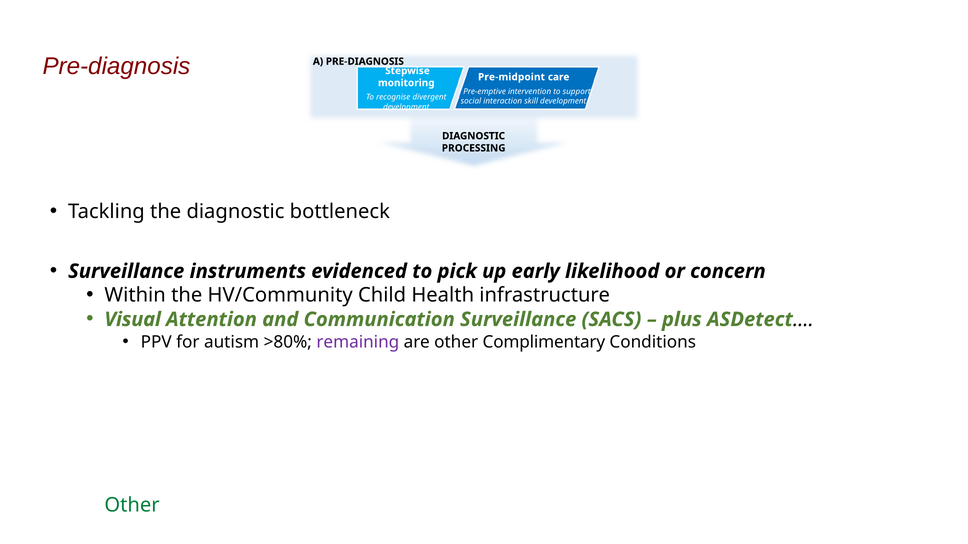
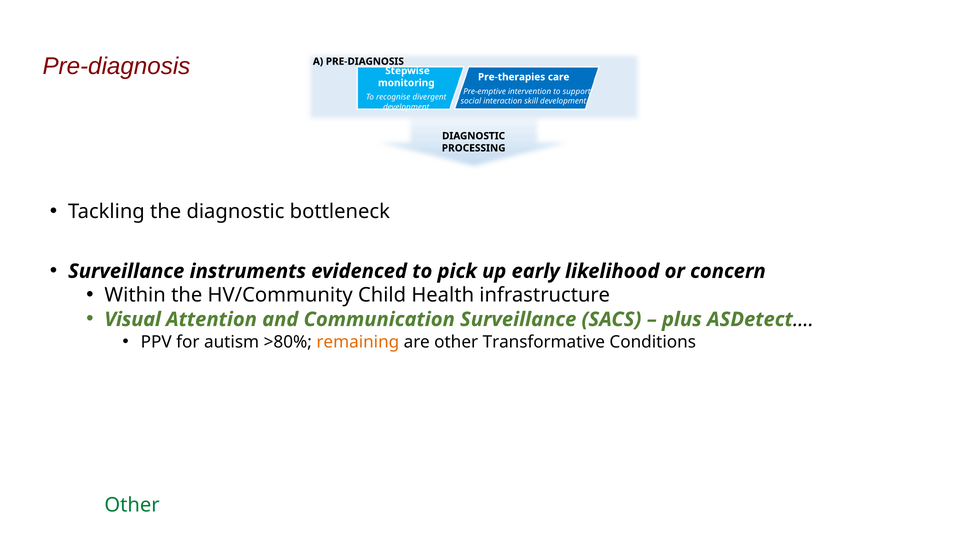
Pre-midpoint: Pre-midpoint -> Pre-therapies
remaining colour: purple -> orange
other Complimentary: Complimentary -> Transformative
